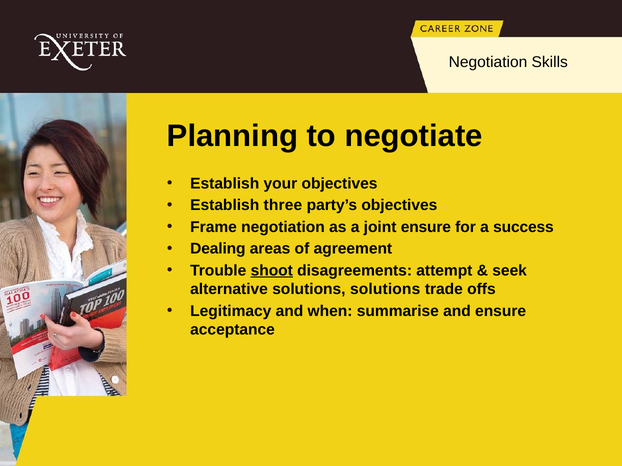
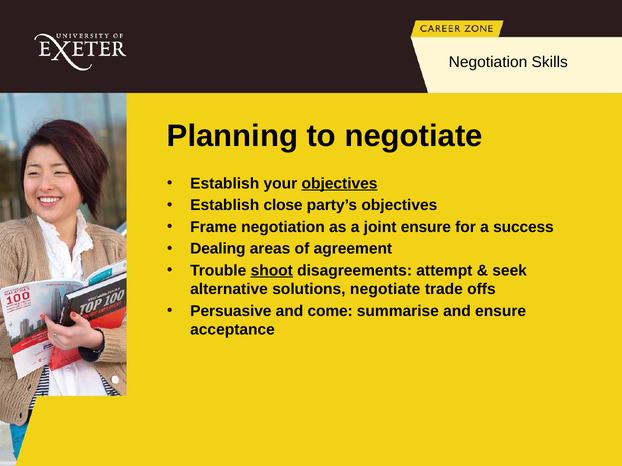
objectives at (340, 184) underline: none -> present
three: three -> close
solutions solutions: solutions -> negotiate
Legitimacy: Legitimacy -> Persuasive
when: when -> come
